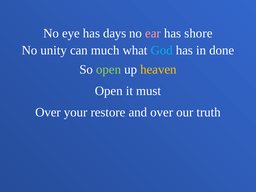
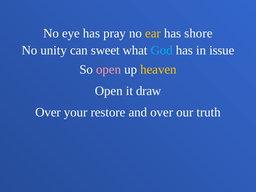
days: days -> pray
ear colour: pink -> yellow
much: much -> sweet
done: done -> issue
open at (109, 70) colour: light green -> pink
must: must -> draw
